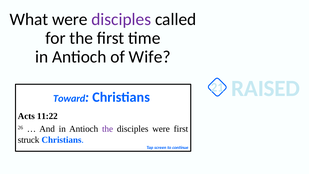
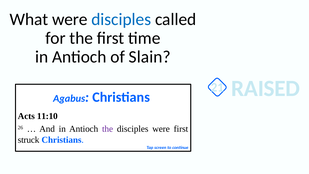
disciples at (121, 19) colour: purple -> blue
Wife: Wife -> Slain
Toward: Toward -> Agabus
11:22: 11:22 -> 11:10
